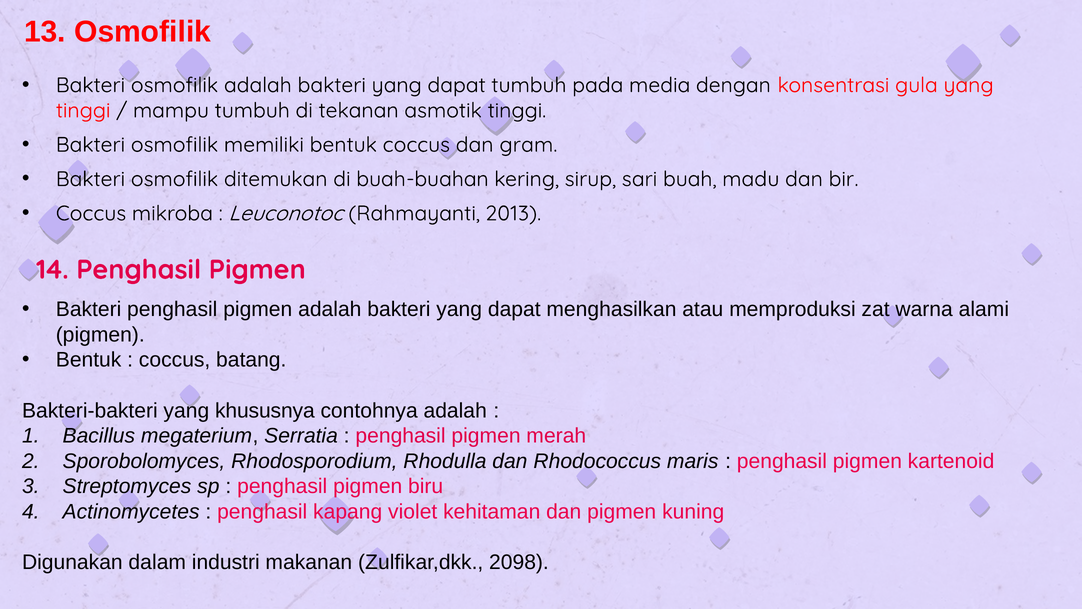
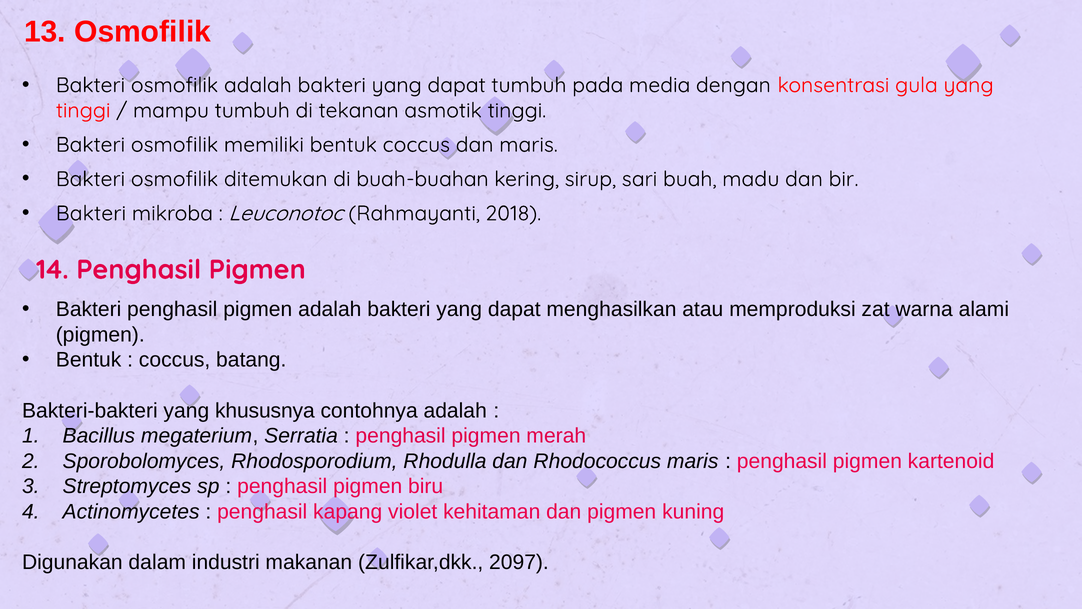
dan gram: gram -> maris
Coccus at (91, 213): Coccus -> Bakteri
2013: 2013 -> 2018
2098: 2098 -> 2097
